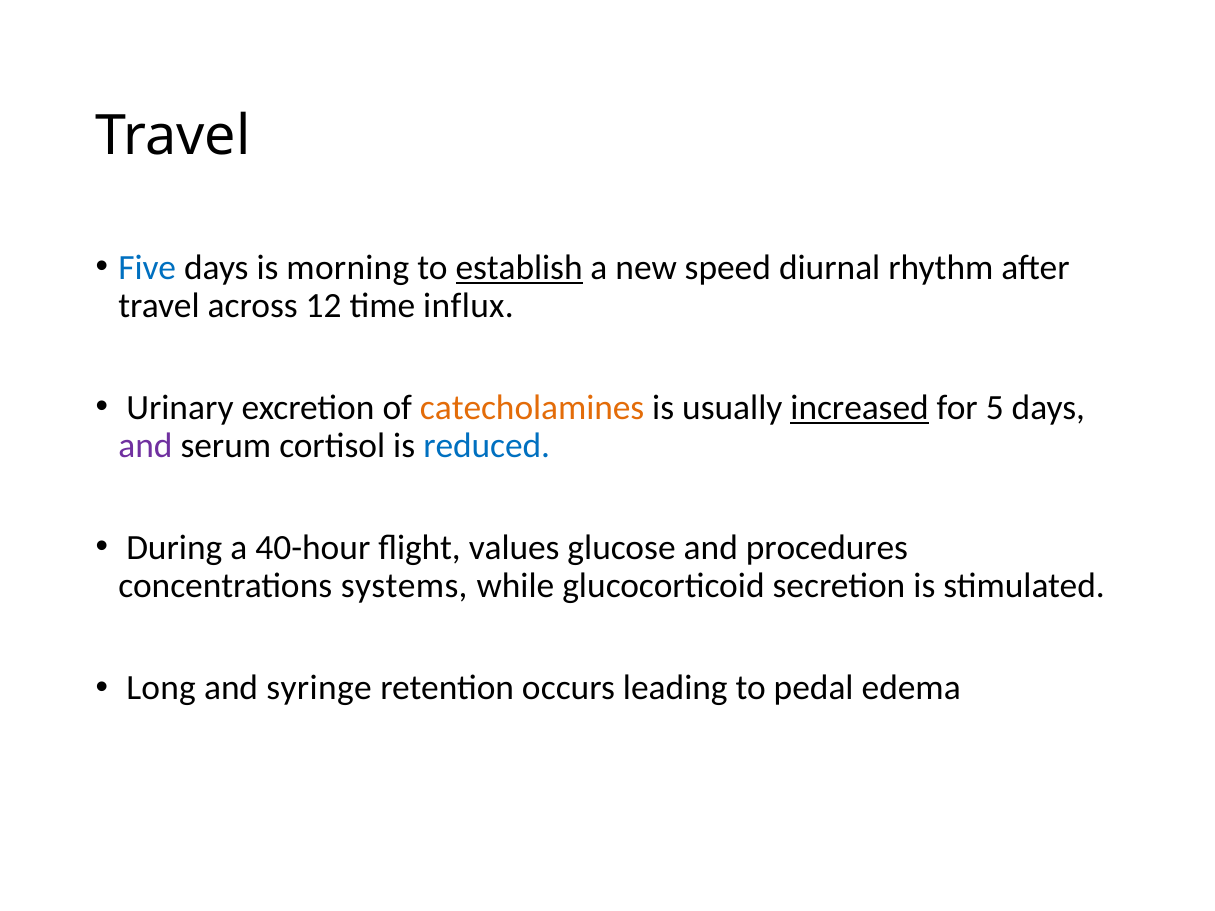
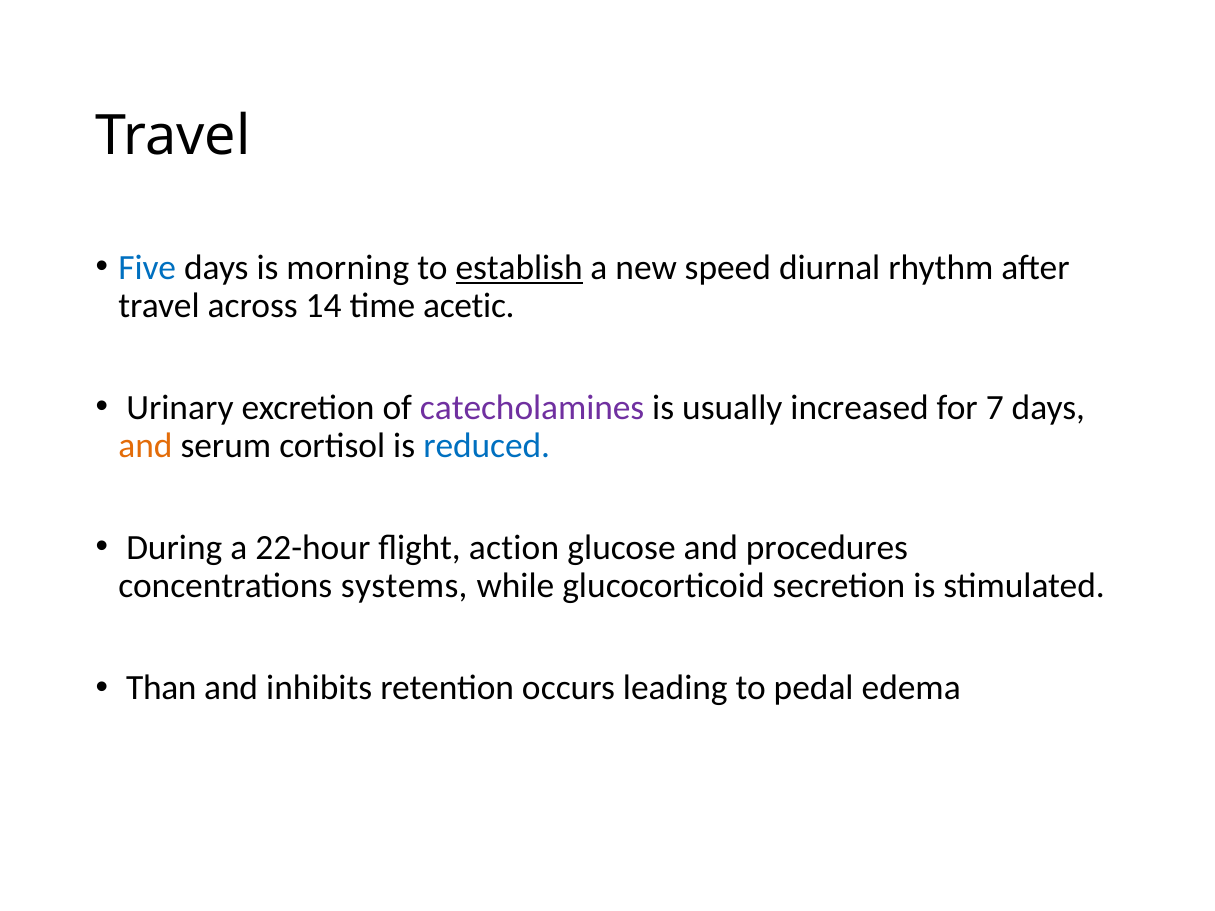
12: 12 -> 14
influx: influx -> acetic
catecholamines colour: orange -> purple
increased underline: present -> none
5: 5 -> 7
and at (145, 446) colour: purple -> orange
40-hour: 40-hour -> 22-hour
values: values -> action
Long: Long -> Than
syringe: syringe -> inhibits
